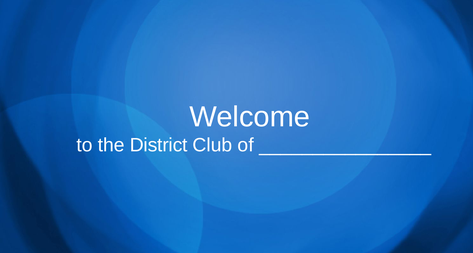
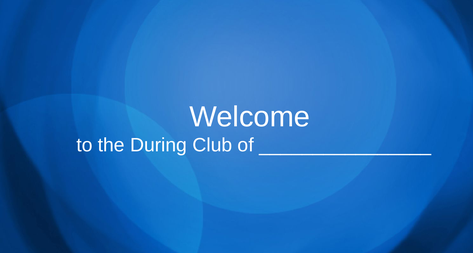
District: District -> During
